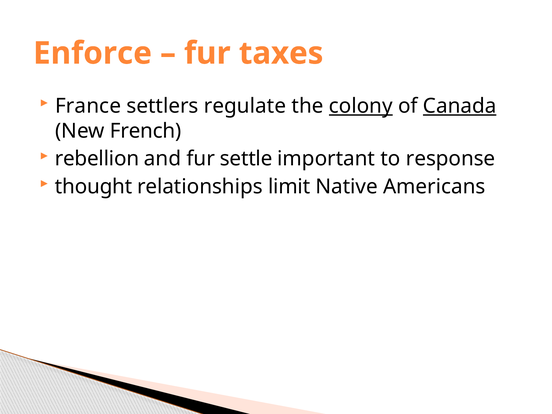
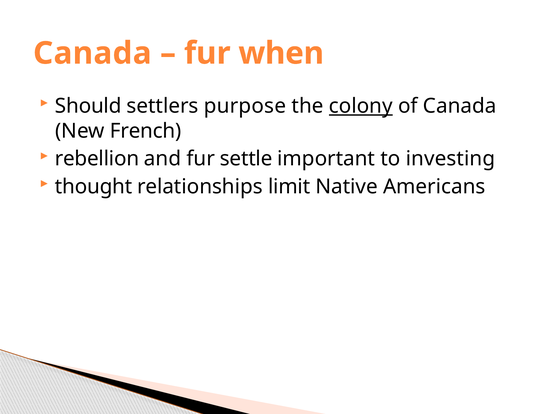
Enforce at (92, 53): Enforce -> Canada
taxes: taxes -> when
France: France -> Should
regulate: regulate -> purpose
Canada at (460, 106) underline: present -> none
response: response -> investing
